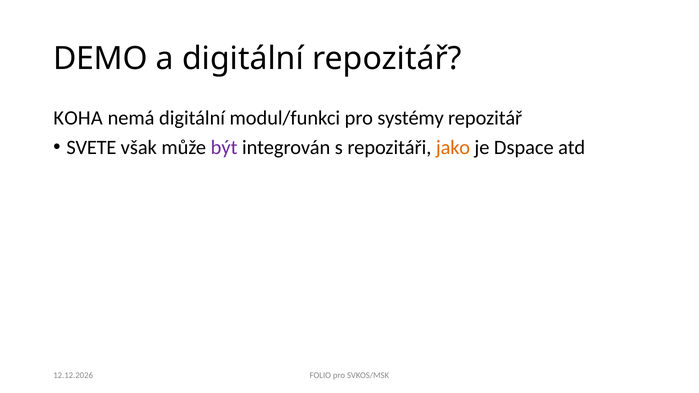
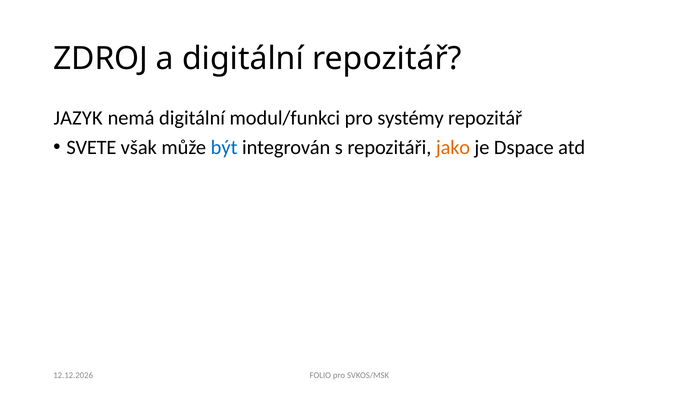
DEMO: DEMO -> ZDROJ
KOHA: KOHA -> JAZYK
být colour: purple -> blue
